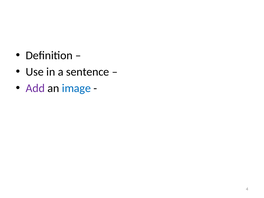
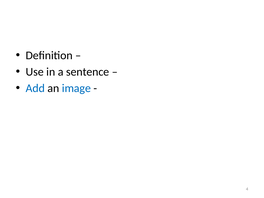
Add colour: purple -> blue
